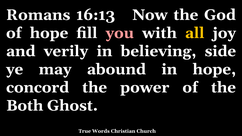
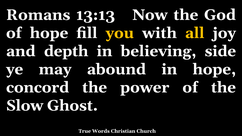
16:13: 16:13 -> 13:13
you colour: pink -> yellow
verily: verily -> depth
Both: Both -> Slow
